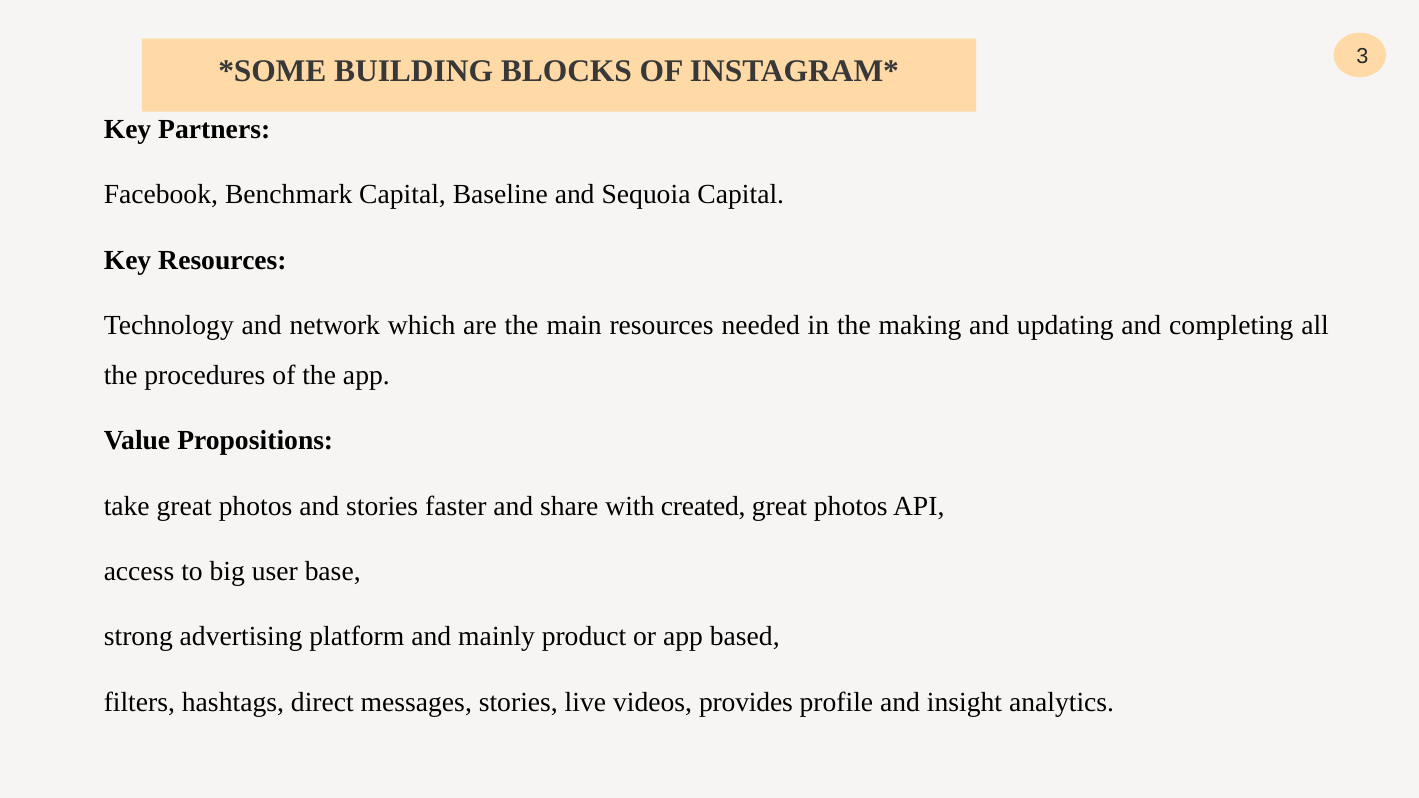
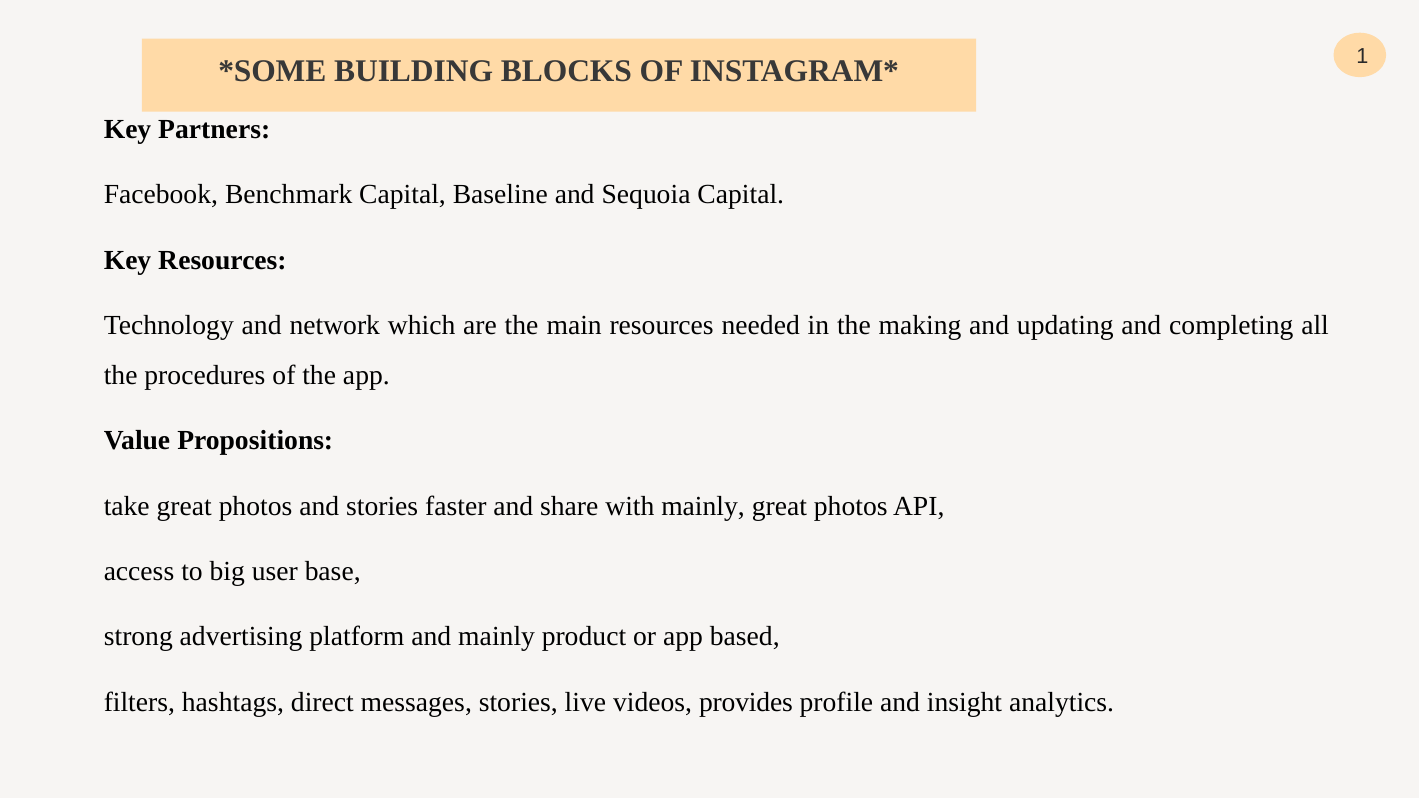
3: 3 -> 1
with created: created -> mainly
